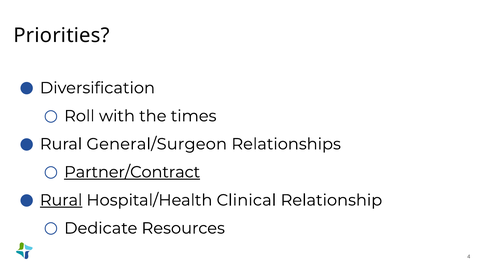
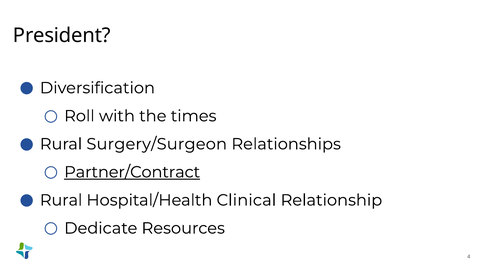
Priorities: Priorities -> President
General/Surgeon: General/Surgeon -> Surgery/Surgeon
Rural at (61, 200) underline: present -> none
